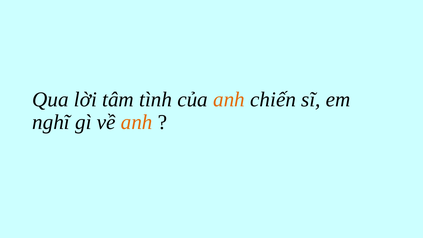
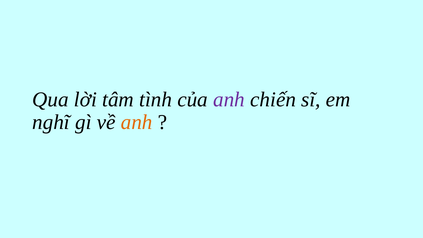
anh at (229, 99) colour: orange -> purple
